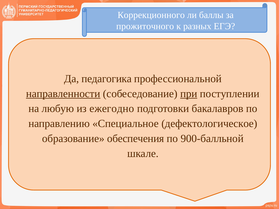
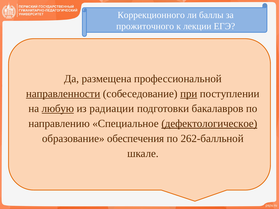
разных: разных -> лекции
педагогика: педагогика -> размещена
любую underline: none -> present
ежегодно: ежегодно -> радиации
дефектологическое underline: none -> present
900-балльной: 900-балльной -> 262-балльной
